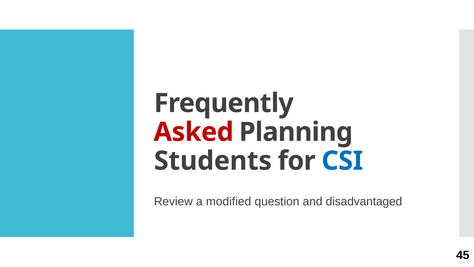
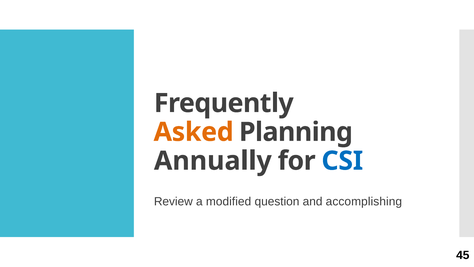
Asked colour: red -> orange
Students: Students -> Annually
disadvantaged: disadvantaged -> accomplishing
